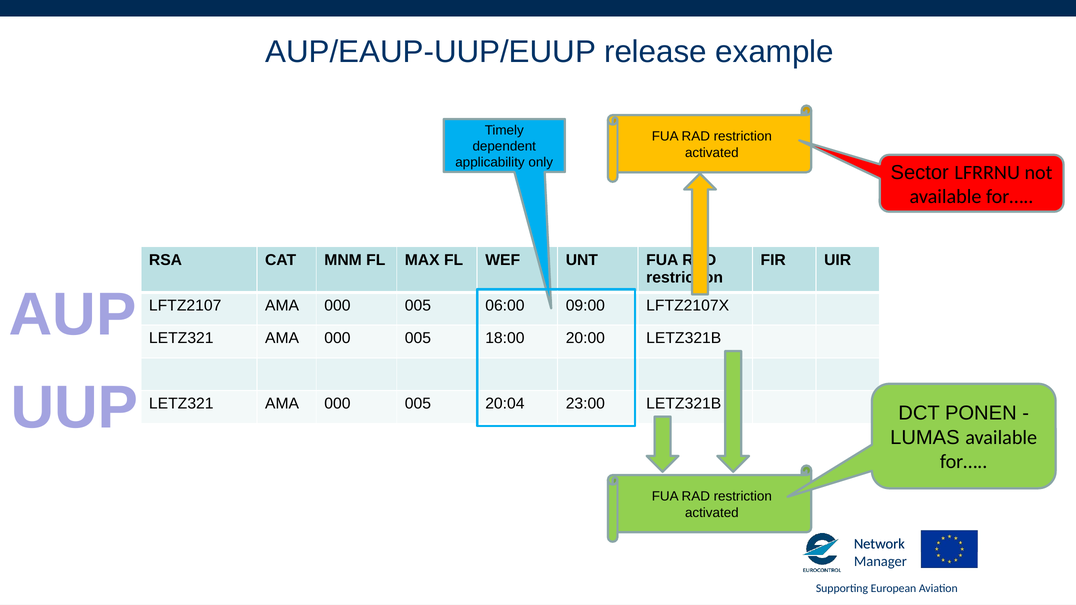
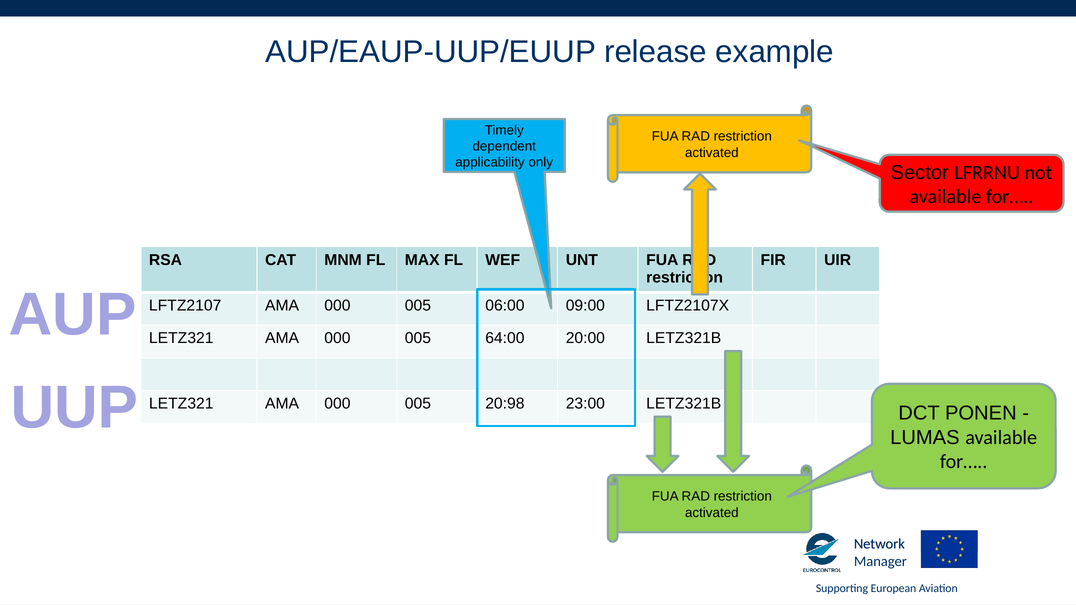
18:00: 18:00 -> 64:00
20:04: 20:04 -> 20:98
